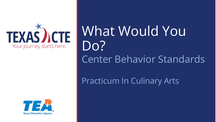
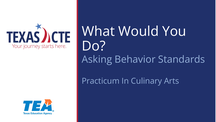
Center: Center -> Asking
